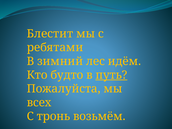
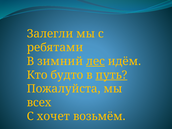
Блестит: Блестит -> Залегли
лес underline: none -> present
тронь: тронь -> хочет
